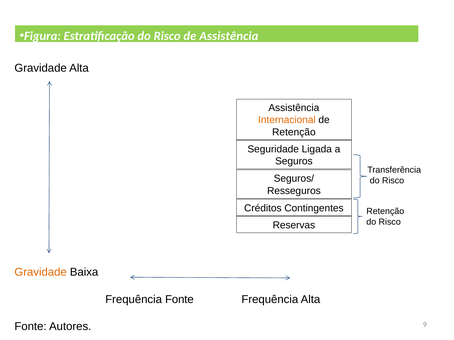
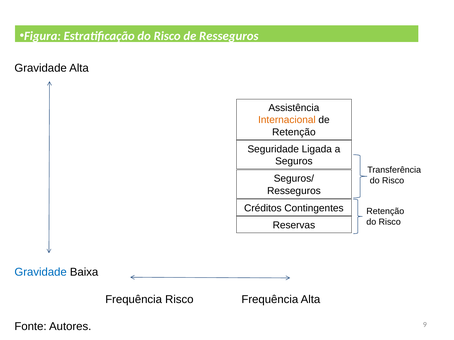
de Assistência: Assistência -> Resseguros
Gravidade at (41, 273) colour: orange -> blue
Frequência Fonte: Fonte -> Risco
